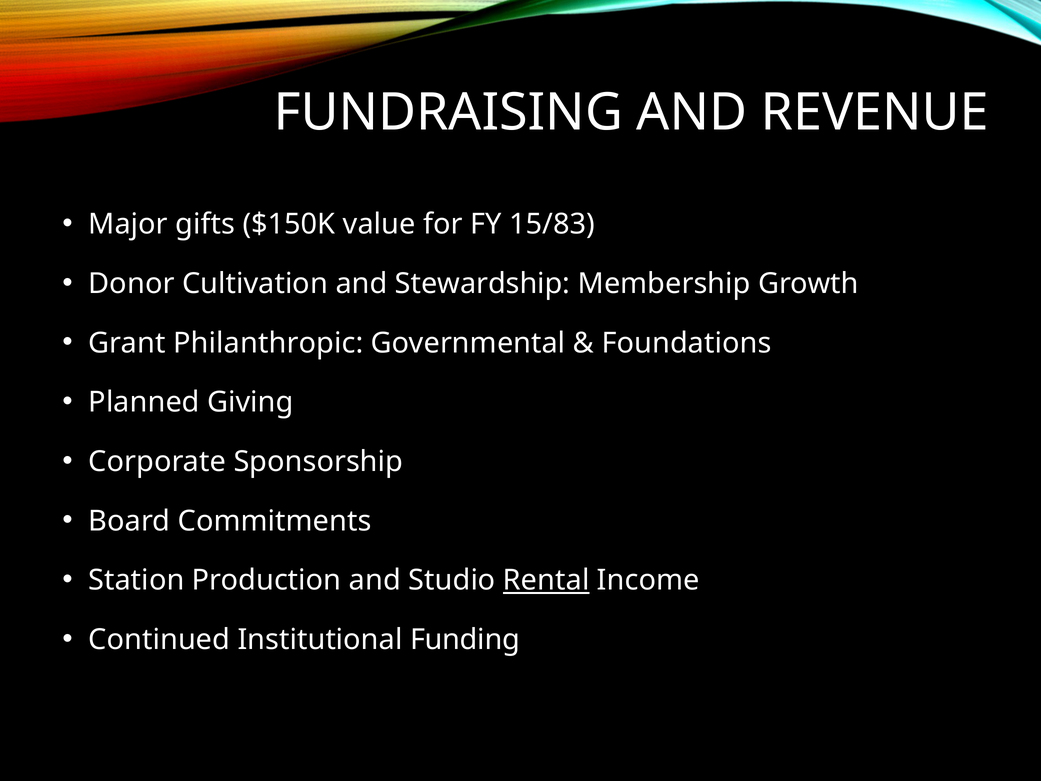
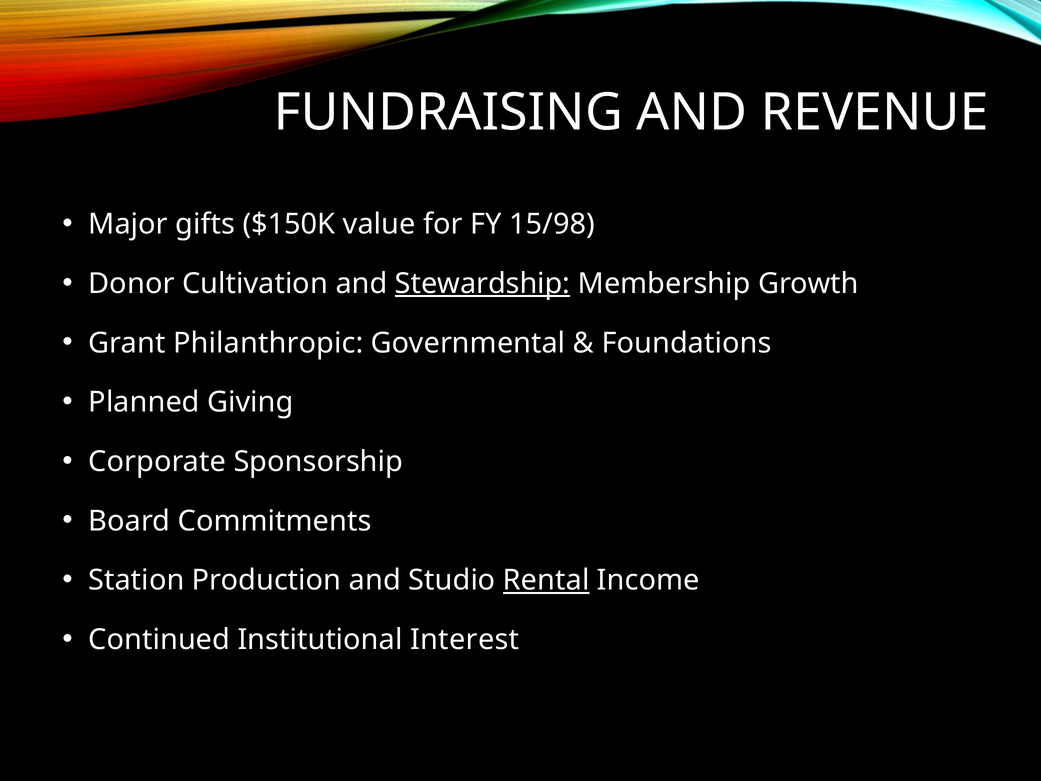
15/83: 15/83 -> 15/98
Stewardship underline: none -> present
Funding: Funding -> Interest
